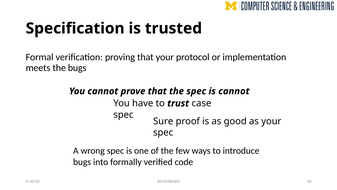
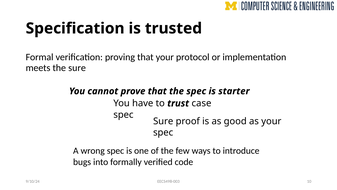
the bugs: bugs -> sure
is cannot: cannot -> starter
